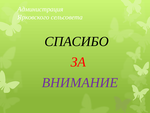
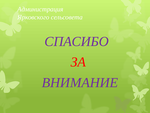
СПАСИБО colour: black -> purple
